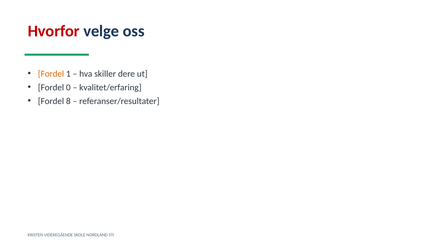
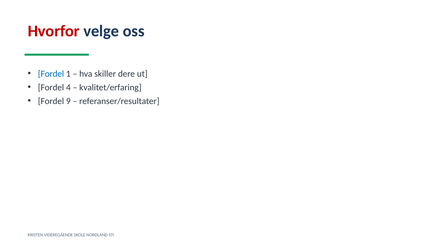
Fordel at (51, 74) colour: orange -> blue
0: 0 -> 4
8: 8 -> 9
